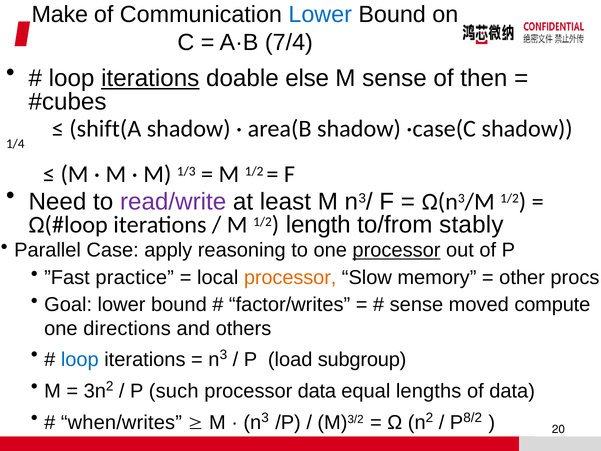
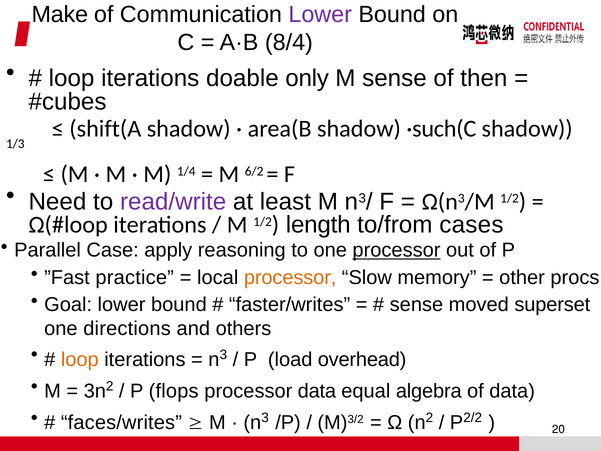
Lower at (320, 14) colour: blue -> purple
7/4: 7/4 -> 8/4
iterations at (150, 78) underline: present -> none
else: else -> only
·case(C: ·case(C -> ·such(C
1/4: 1/4 -> 1/3
1/3: 1/3 -> 1/4
1/2 at (254, 171): 1/2 -> 6/2
stably: stably -> cases
factor/writes: factor/writes -> faster/writes
compute: compute -> superset
loop at (80, 359) colour: blue -> orange
subgroup: subgroup -> overhead
such: such -> flops
lengths: lengths -> algebra
when/writes: when/writes -> faces/writes
8/2: 8/2 -> 2/2
